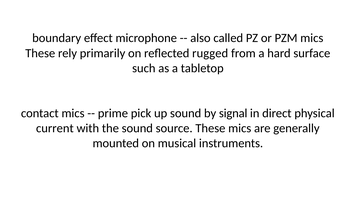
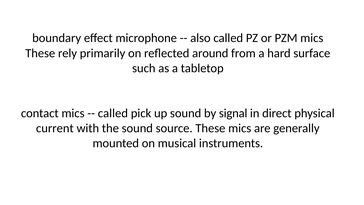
rugged: rugged -> around
prime at (113, 113): prime -> called
